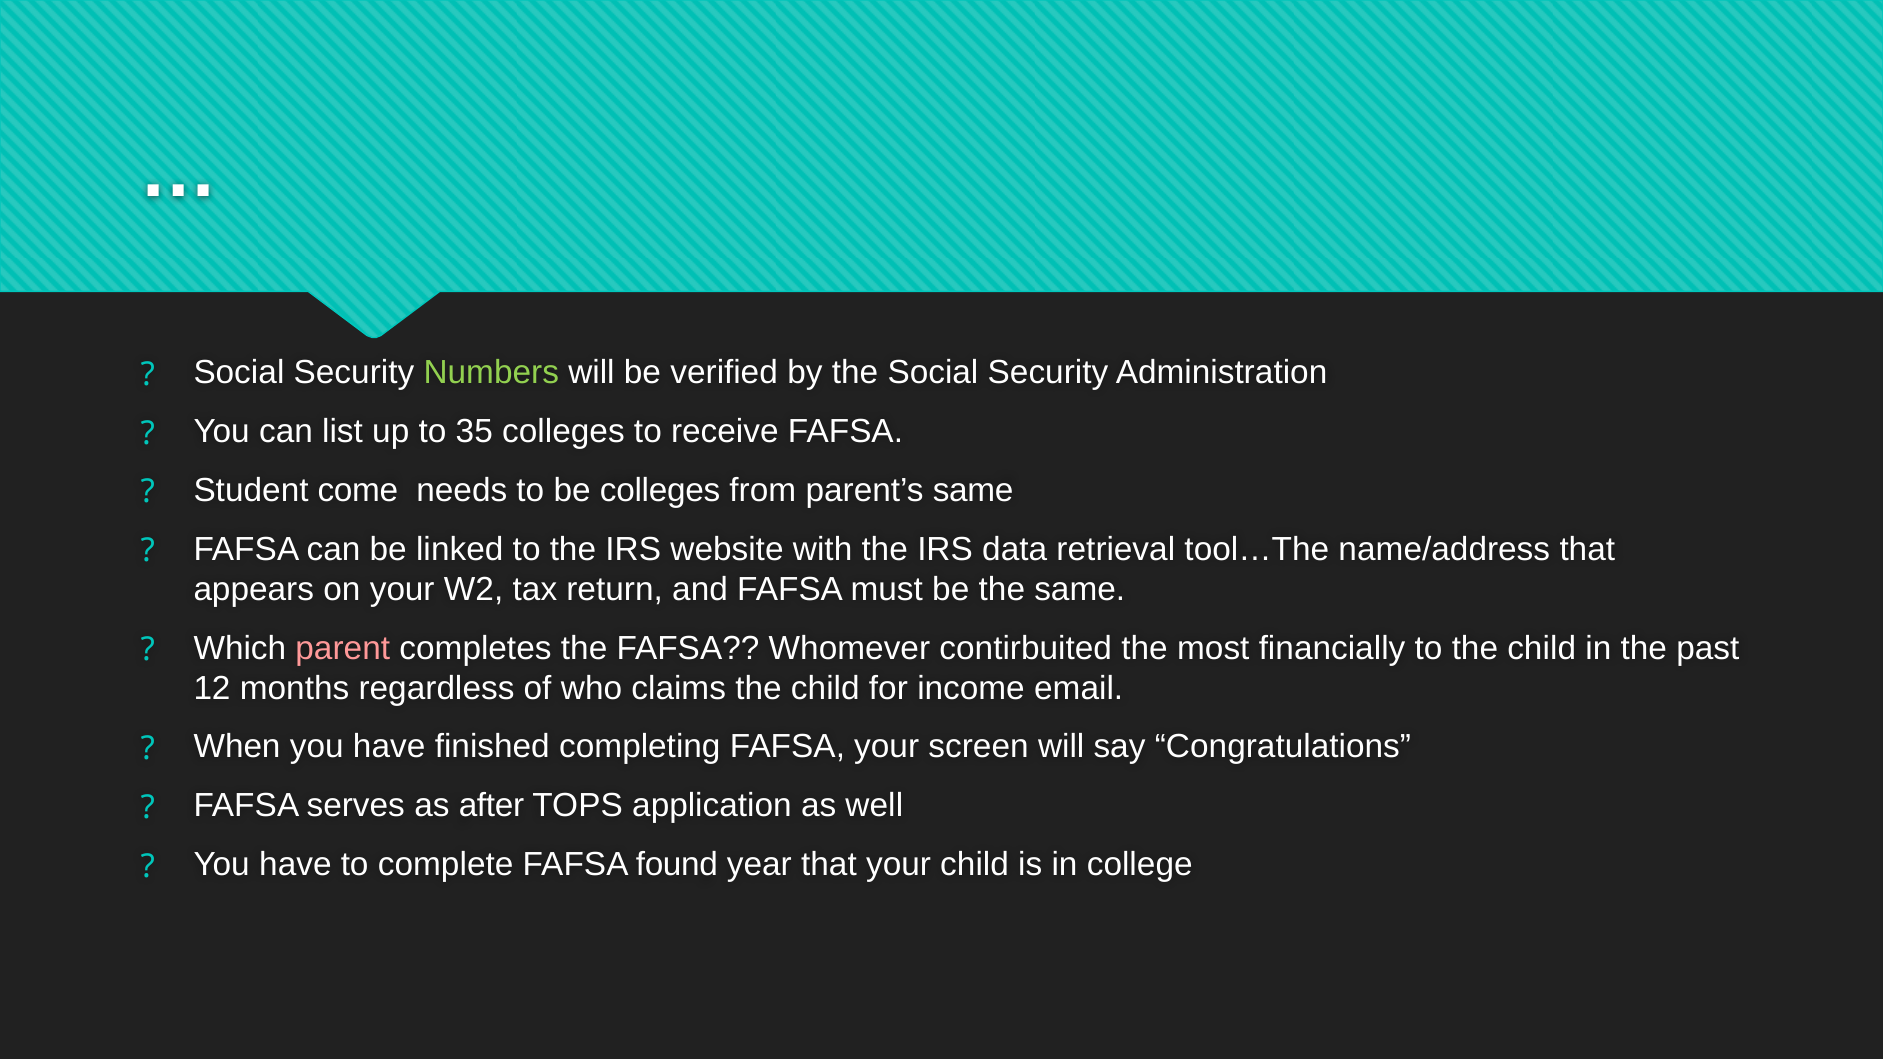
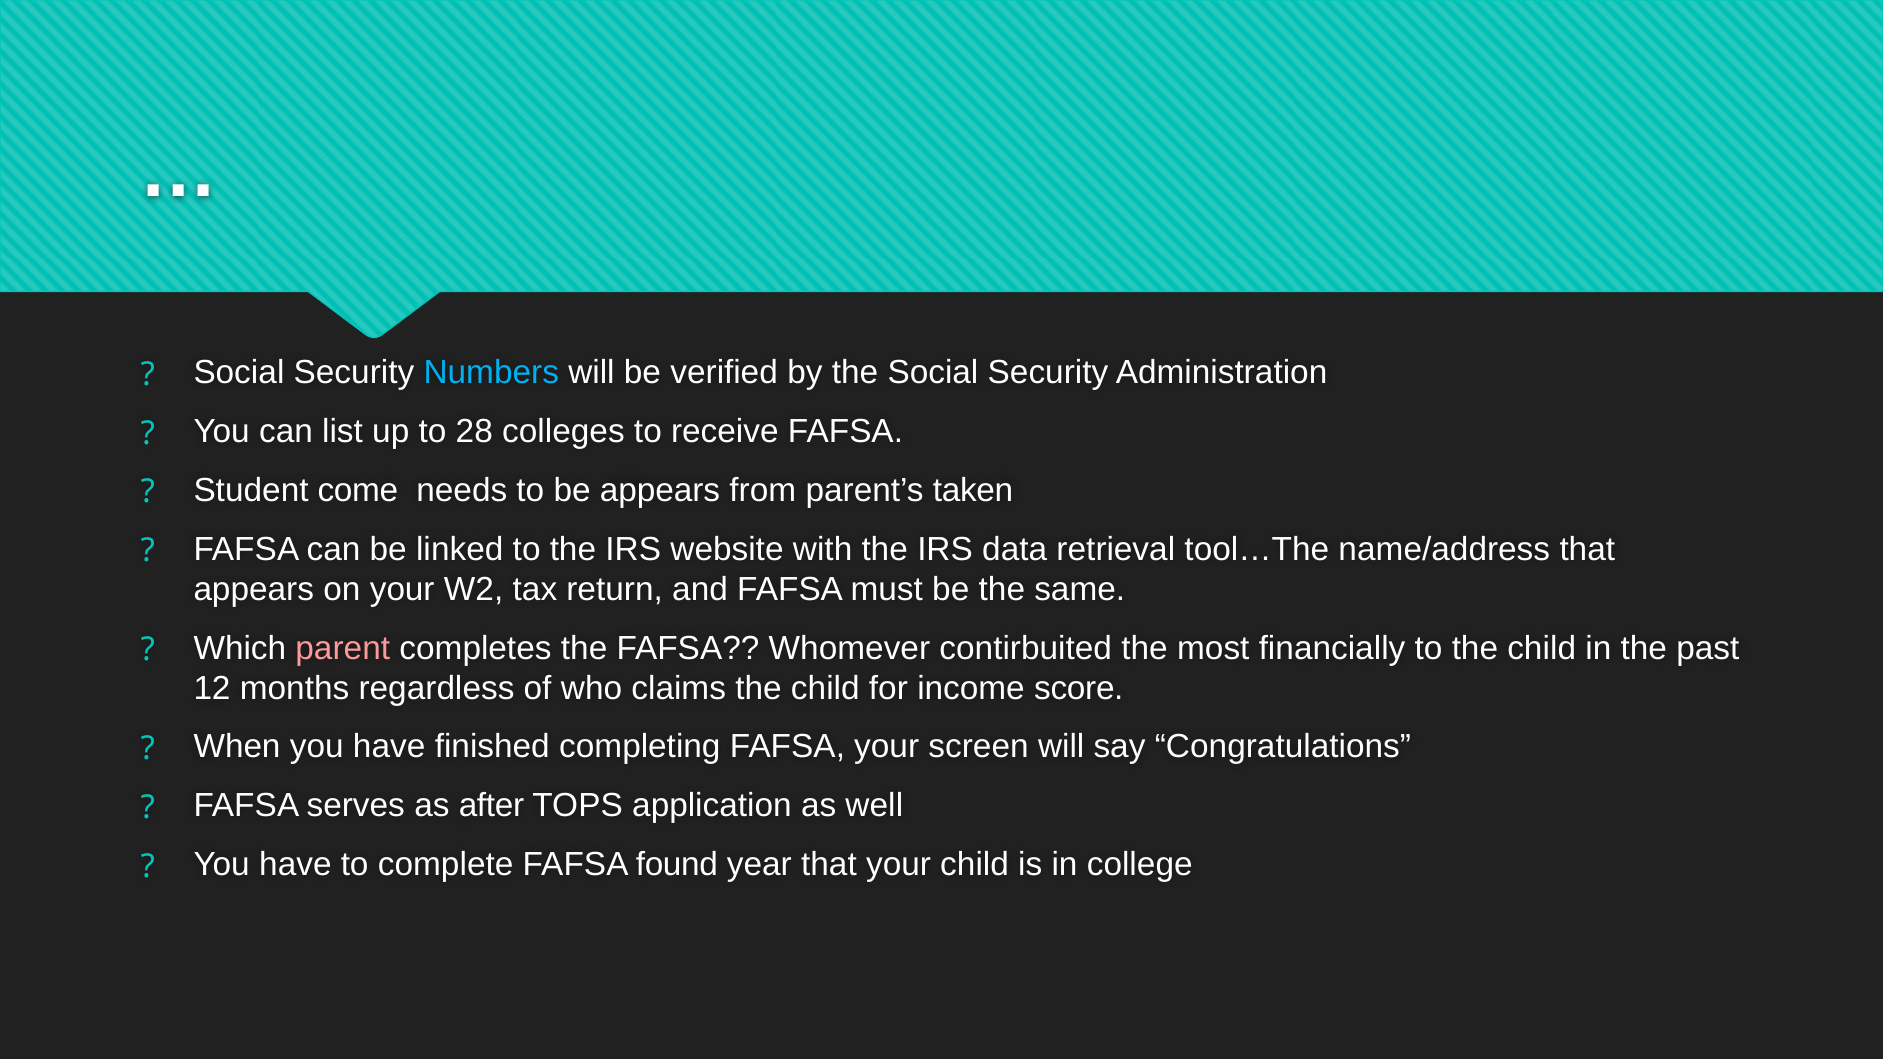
Numbers colour: light green -> light blue
35: 35 -> 28
be colleges: colleges -> appears
parent’s same: same -> taken
email: email -> score
